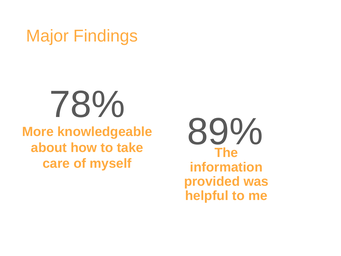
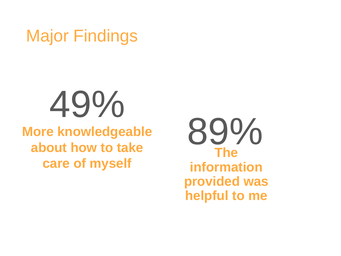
78%: 78% -> 49%
